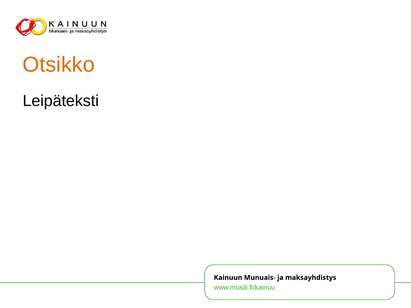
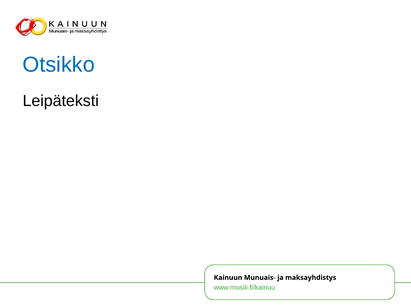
Otsikko colour: orange -> blue
